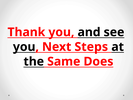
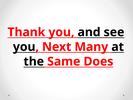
Steps: Steps -> Many
